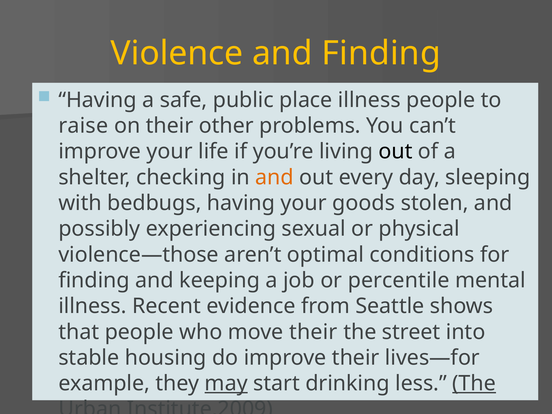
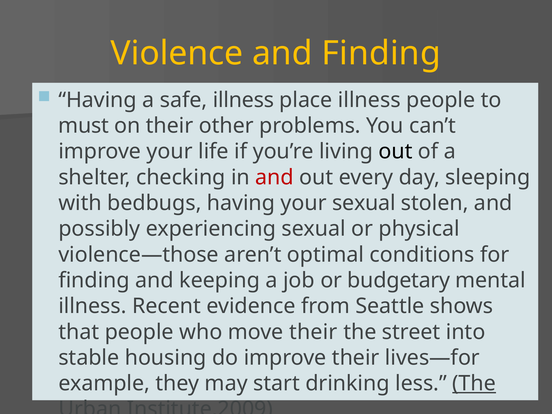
safe public: public -> illness
raise: raise -> must
and at (275, 177) colour: orange -> red
your goods: goods -> sexual
percentile: percentile -> budgetary
may underline: present -> none
